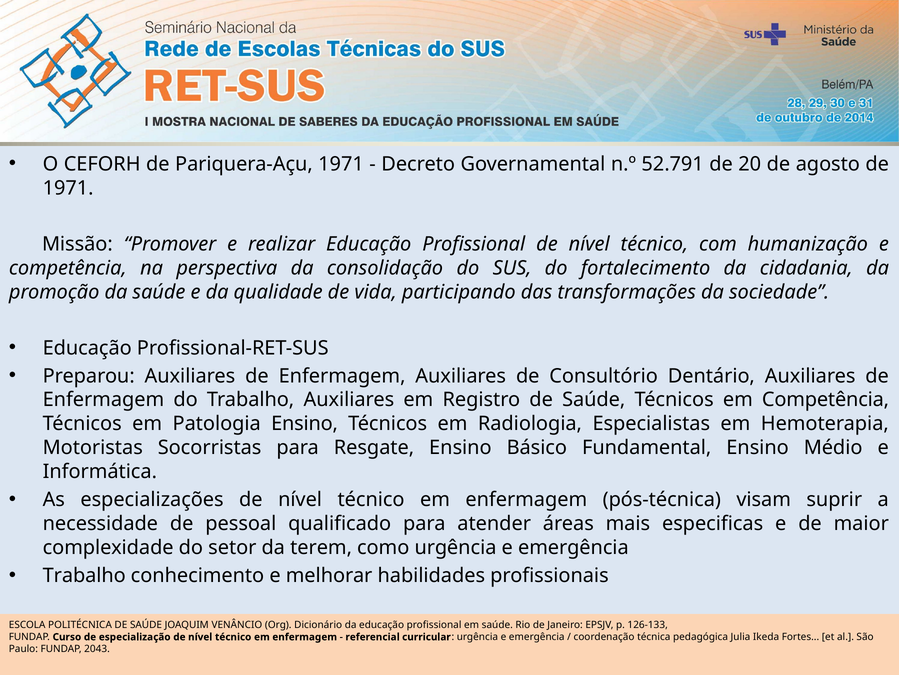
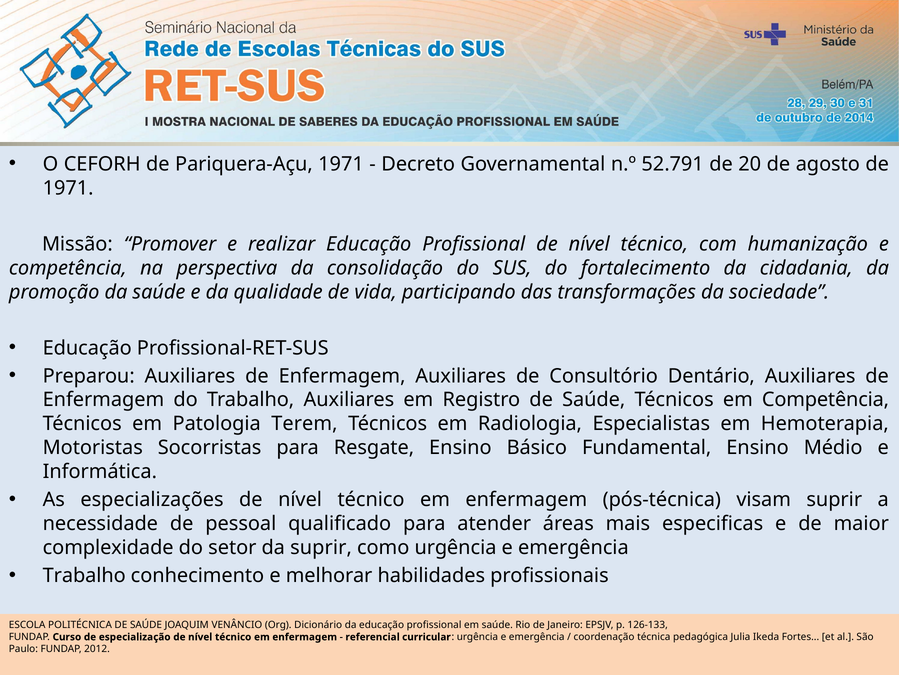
Patologia Ensino: Ensino -> Terem
da terem: terem -> suprir
2043: 2043 -> 2012
